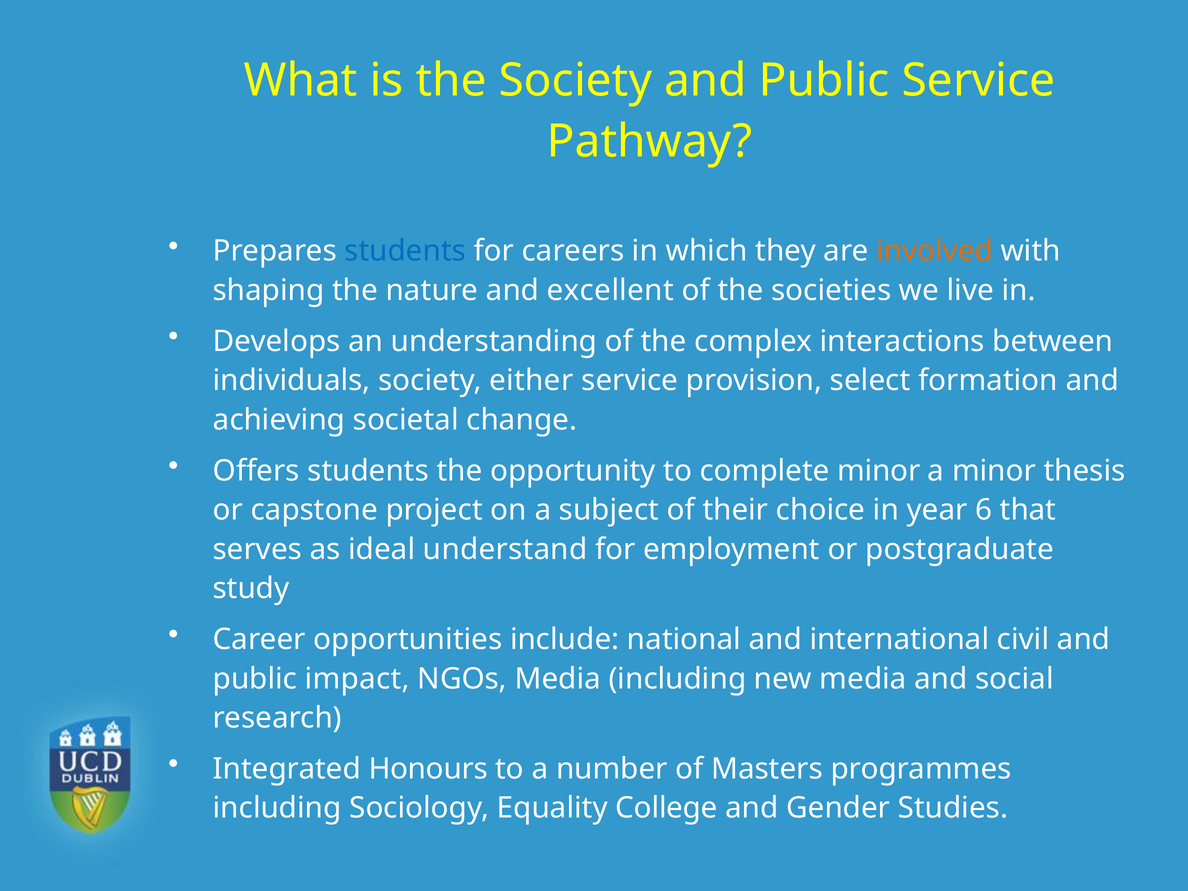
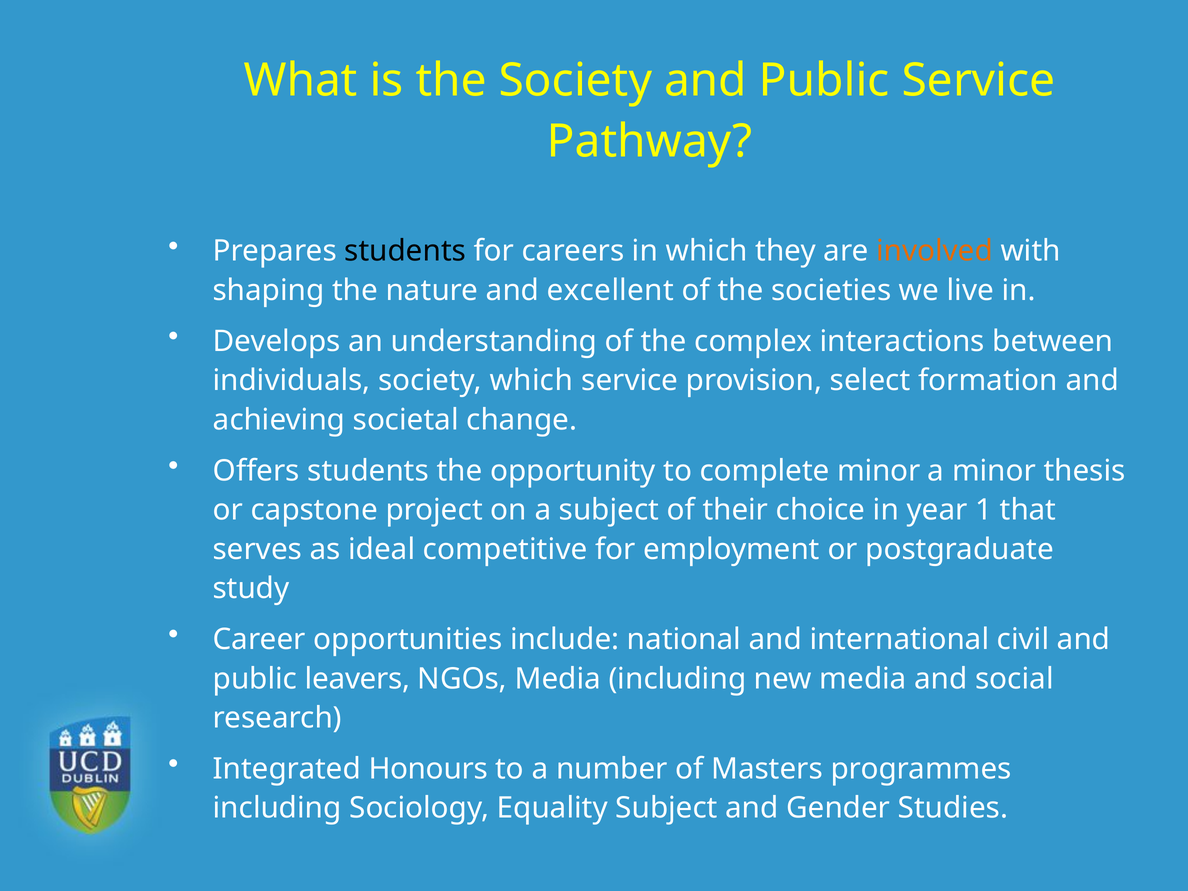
students at (405, 251) colour: blue -> black
society either: either -> which
6: 6 -> 1
understand: understand -> competitive
impact: impact -> leavers
Equality College: College -> Subject
